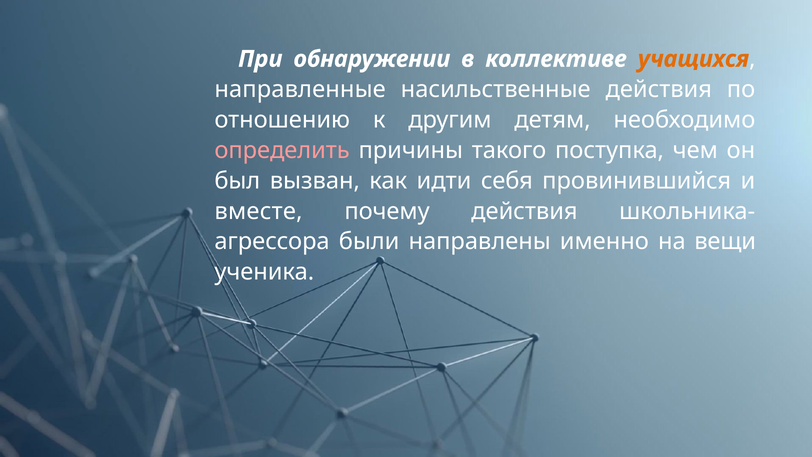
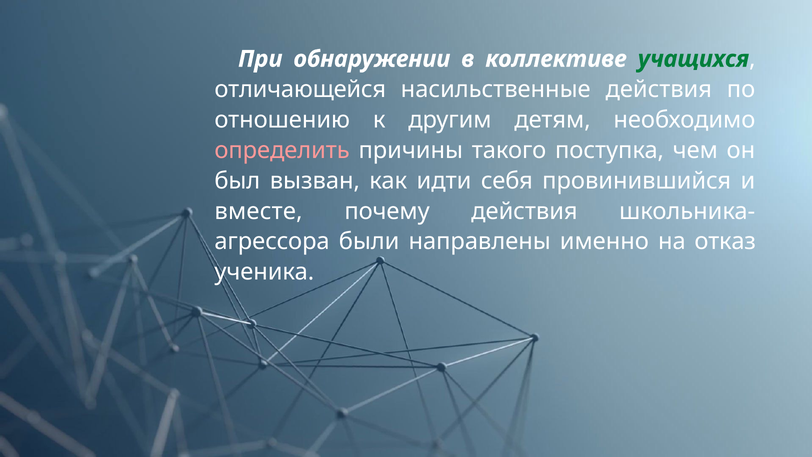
учащихся colour: orange -> green
направленные: направленные -> отличающейся
вещи: вещи -> отказ
